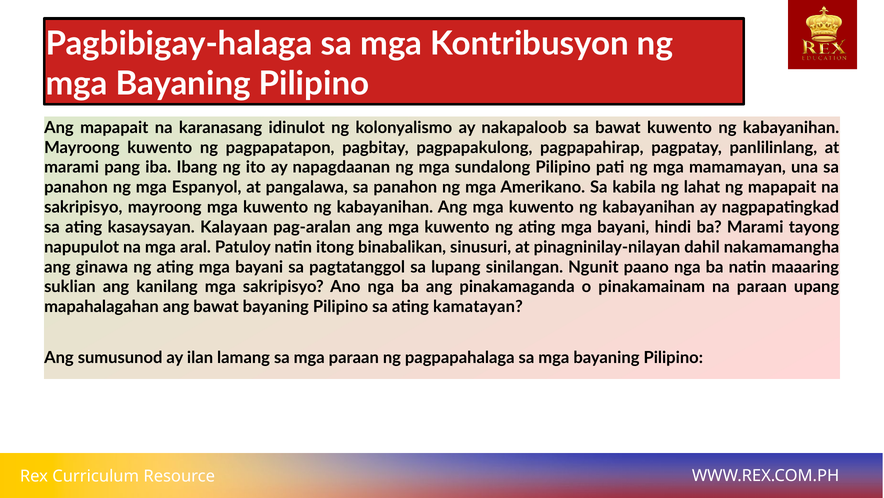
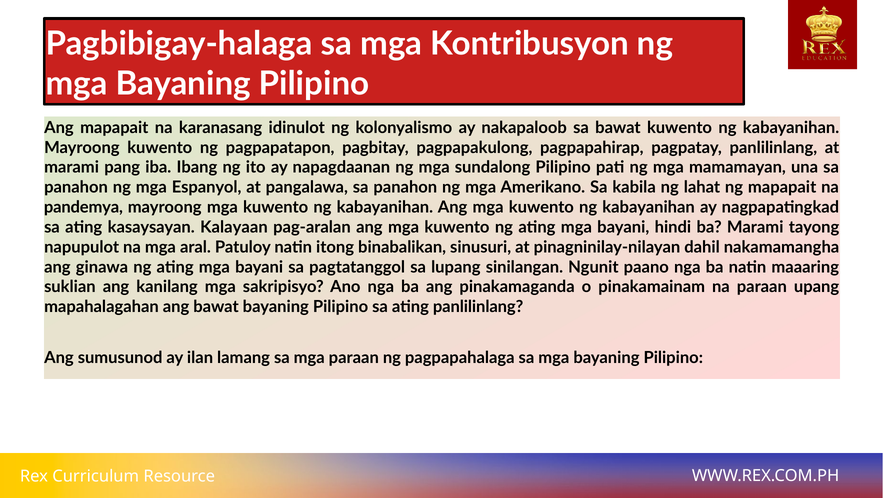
sakripisyo at (83, 207): sakripisyo -> pandemya
ating kamatayan: kamatayan -> panlilinlang
